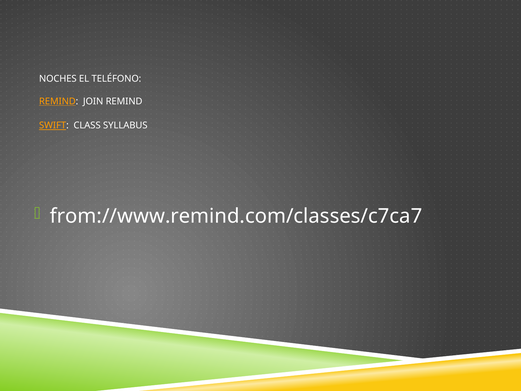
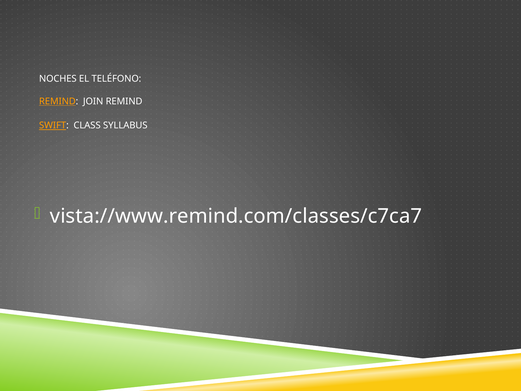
from://www.remind.com/classes/c7ca7: from://www.remind.com/classes/c7ca7 -> vista://www.remind.com/classes/c7ca7
